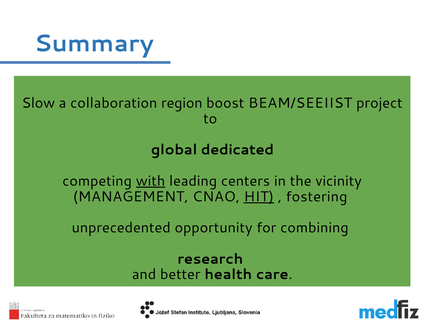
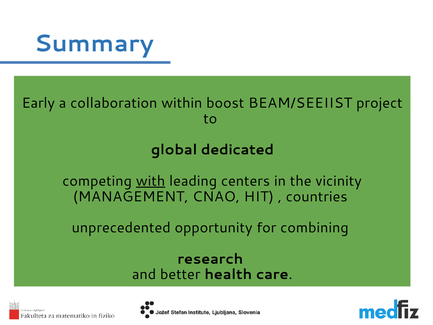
Slow: Slow -> Early
region: region -> within
HIT underline: present -> none
fostering: fostering -> countries
